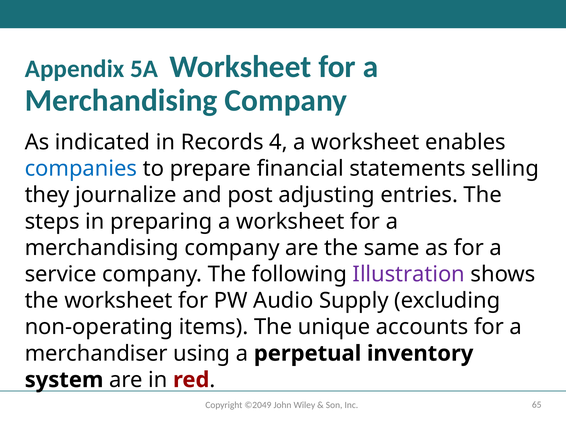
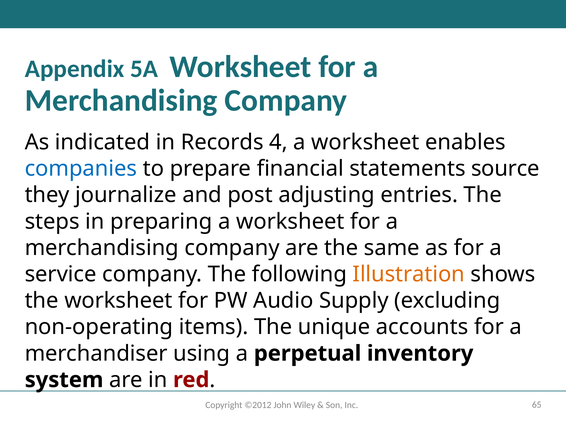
selling: selling -> source
Illustration colour: purple -> orange
©2049: ©2049 -> ©2012
